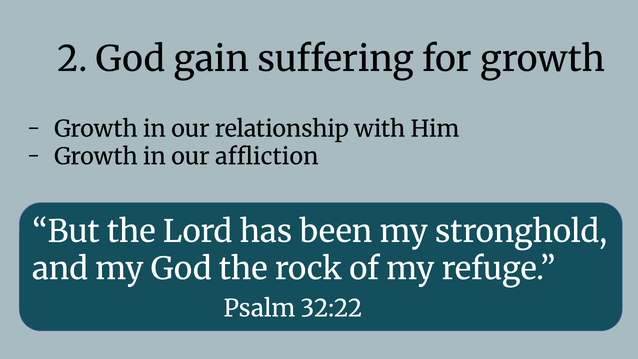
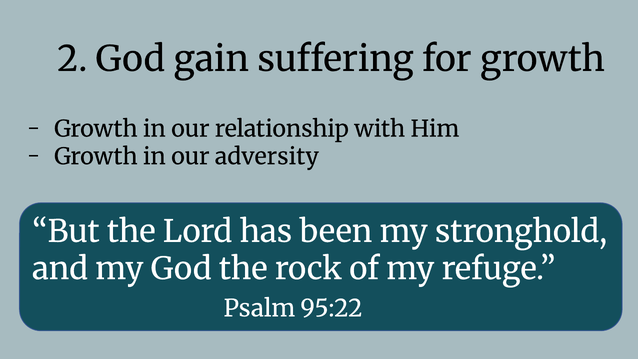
affliction: affliction -> adversity
32:22: 32:22 -> 95:22
